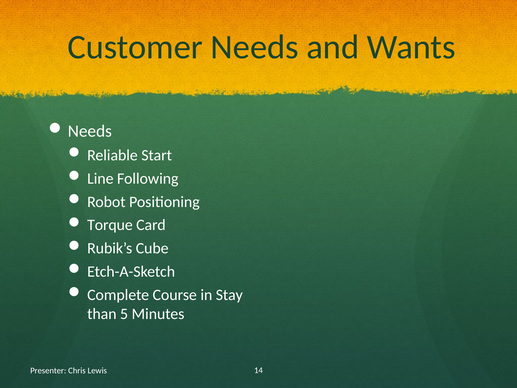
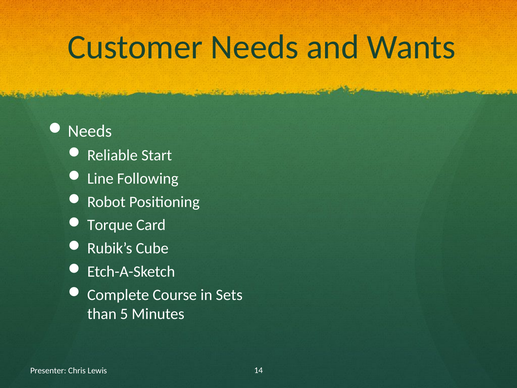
Stay: Stay -> Sets
